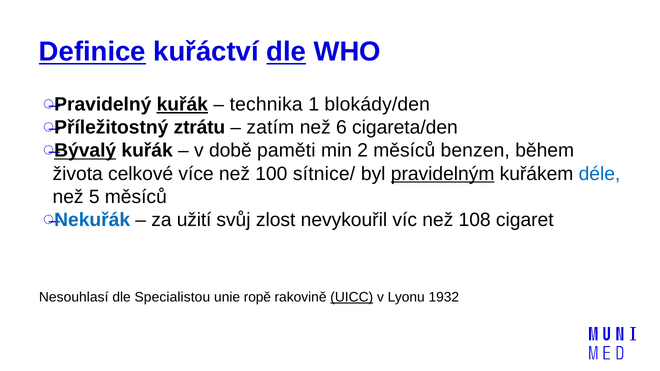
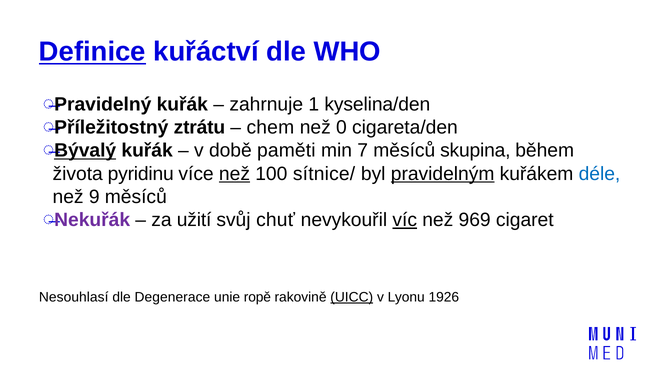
dle at (286, 52) underline: present -> none
kuřák at (182, 104) underline: present -> none
technika: technika -> zahrnuje
blokády/den: blokády/den -> kyselina/den
zatím: zatím -> chem
6: 6 -> 0
2: 2 -> 7
benzen: benzen -> skupina
celkové: celkové -> pyridinu
než at (234, 174) underline: none -> present
5: 5 -> 9
Nekuřák colour: blue -> purple
zlost: zlost -> chuť
víc underline: none -> present
108: 108 -> 969
Specialistou: Specialistou -> Degenerace
1932: 1932 -> 1926
